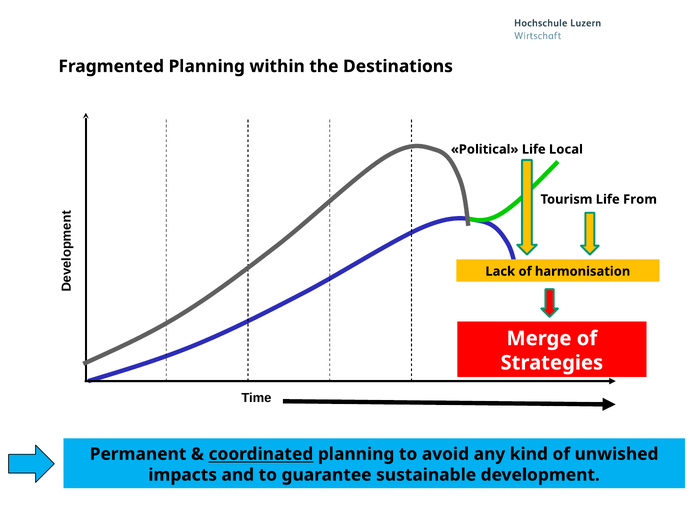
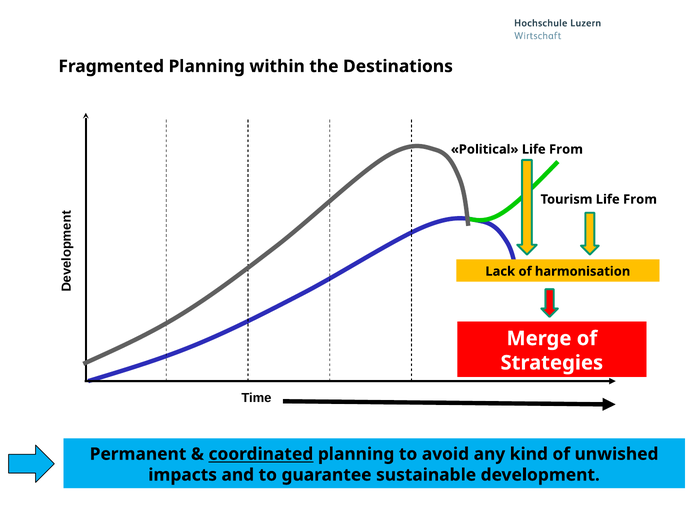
Political Life Local: Local -> From
